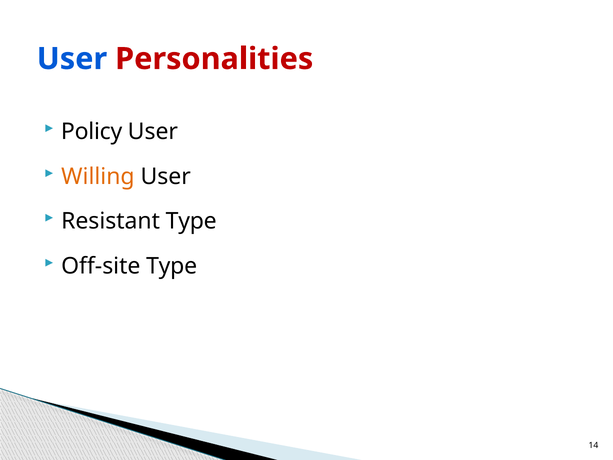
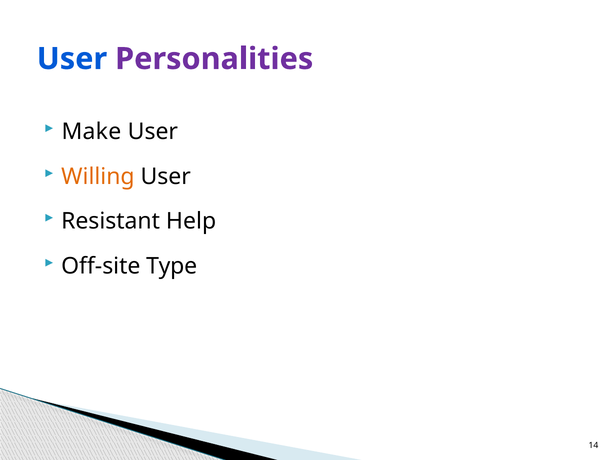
Personalities colour: red -> purple
Policy: Policy -> Make
Resistant Type: Type -> Help
